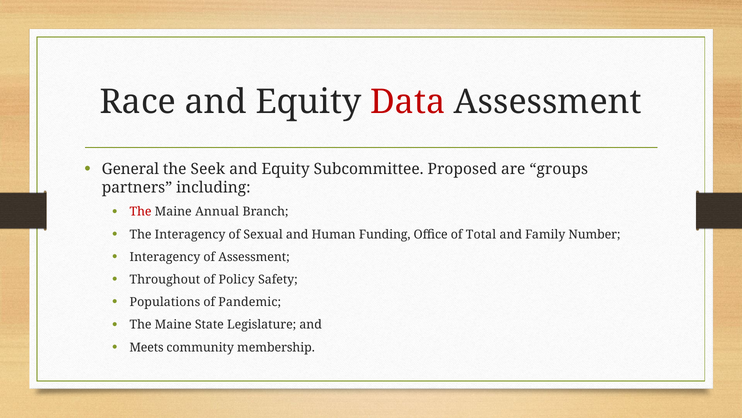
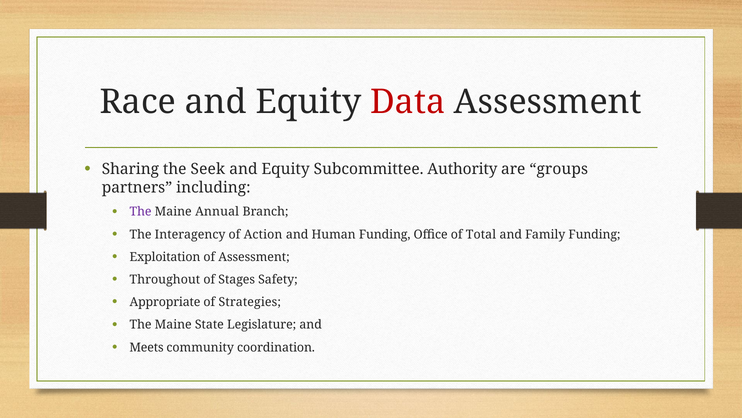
General: General -> Sharing
Proposed: Proposed -> Authority
The at (141, 212) colour: red -> purple
Sexual: Sexual -> Action
Family Number: Number -> Funding
Interagency at (165, 257): Interagency -> Exploitation
Policy: Policy -> Stages
Populations: Populations -> Appropriate
Pandemic: Pandemic -> Strategies
membership: membership -> coordination
